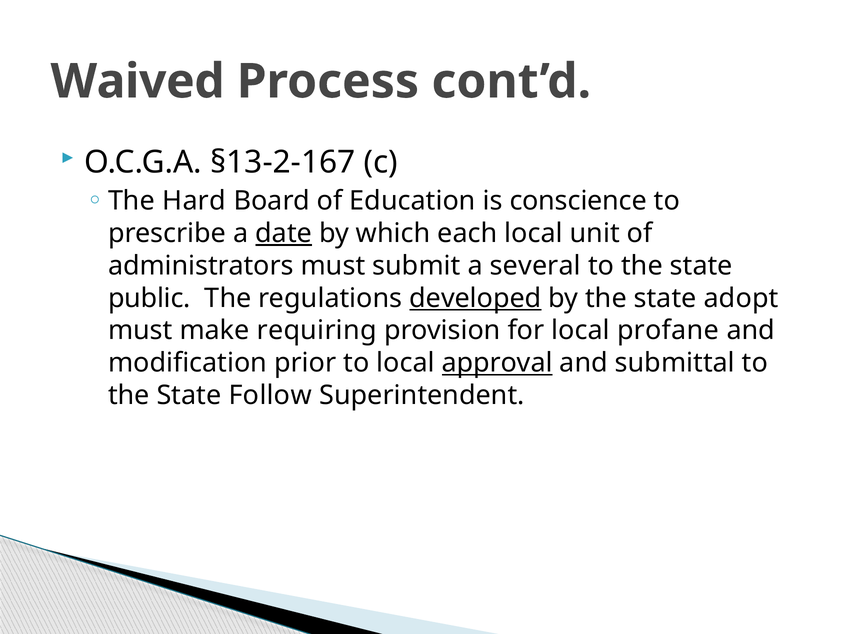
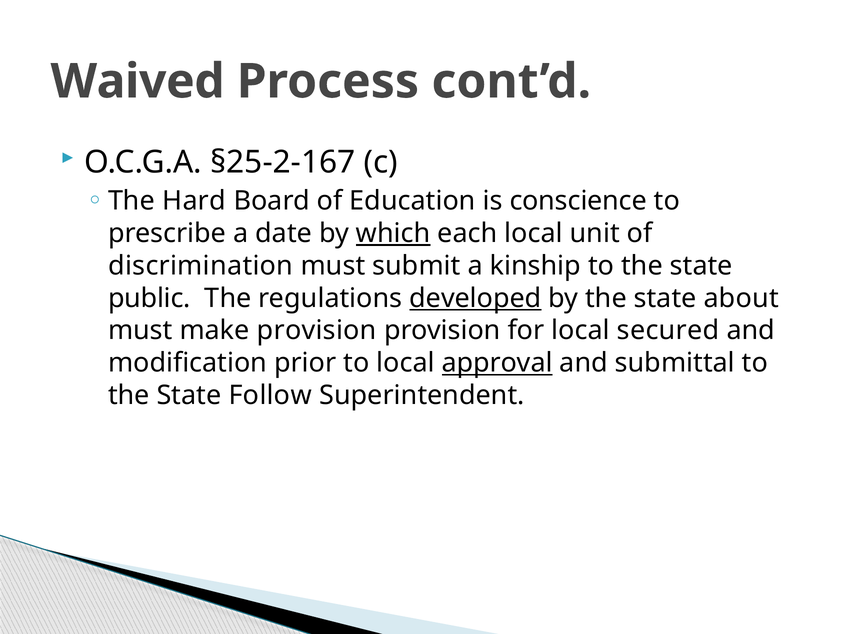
§13-2-167: §13-2-167 -> §25-2-167
date underline: present -> none
which underline: none -> present
administrators: administrators -> discrimination
several: several -> kinship
adopt: adopt -> about
make requiring: requiring -> provision
profane: profane -> secured
